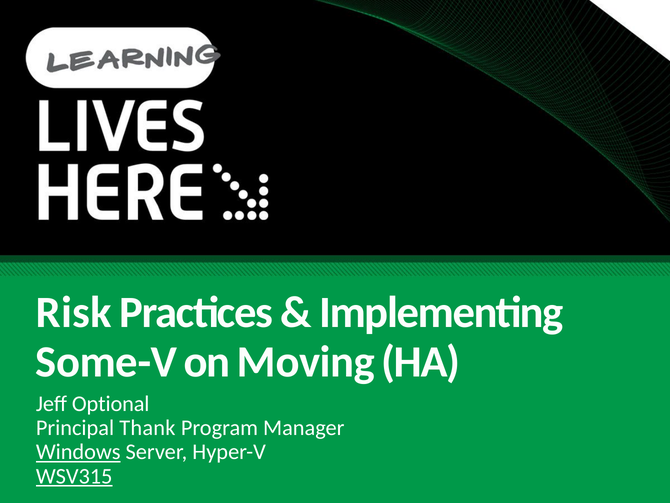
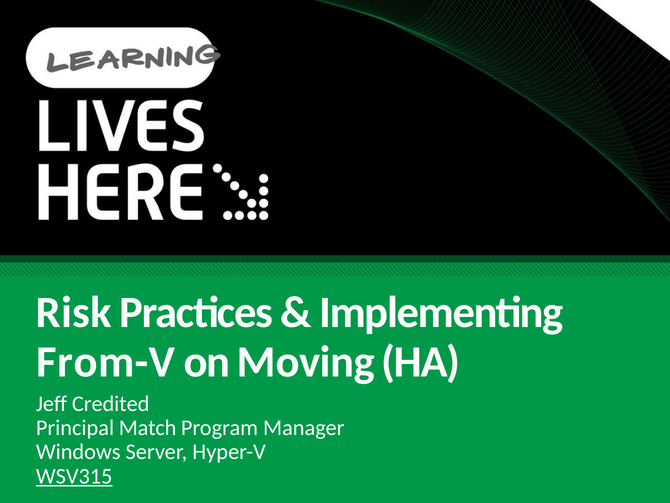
Some-V: Some-V -> From-V
Optional: Optional -> Credited
Thank: Thank -> Match
Windows underline: present -> none
